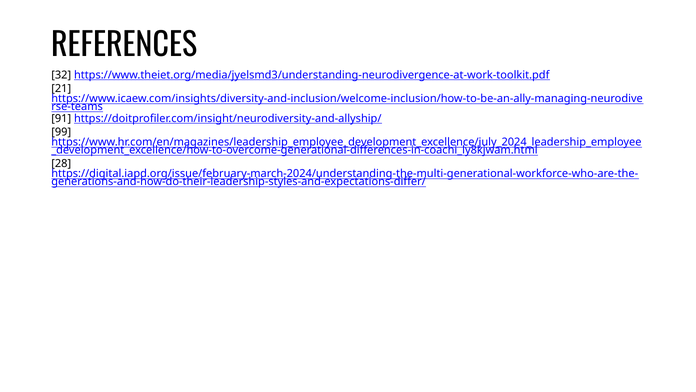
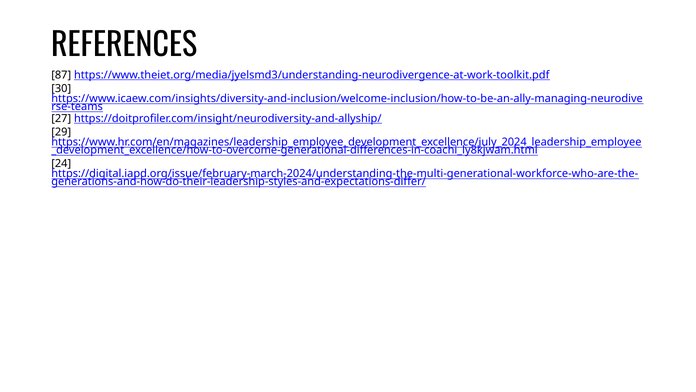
32: 32 -> 87
21: 21 -> 30
91: 91 -> 27
99: 99 -> 29
28: 28 -> 24
